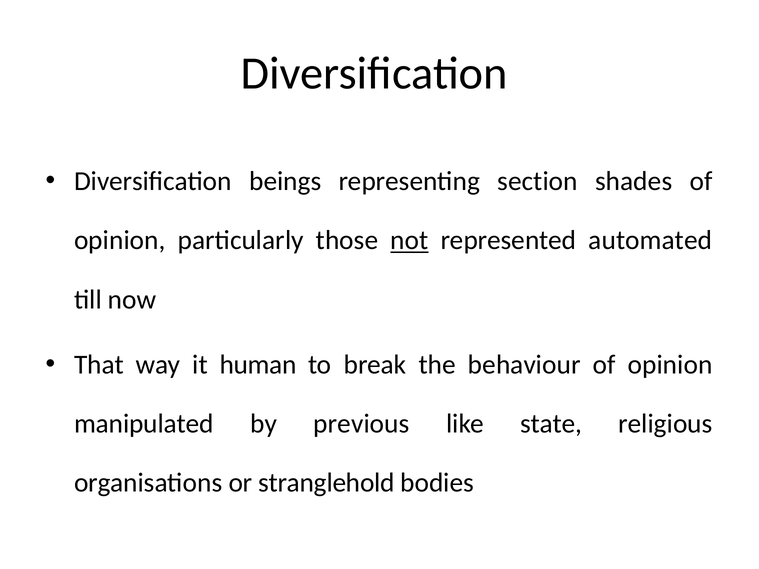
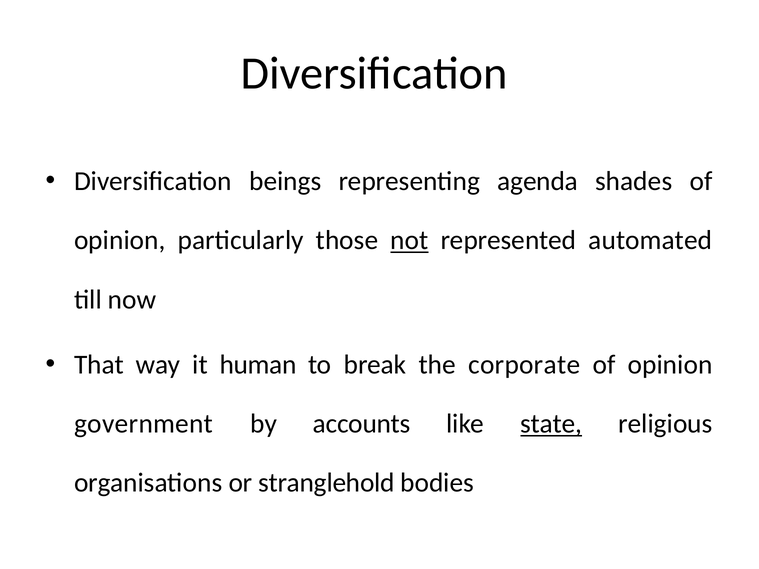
section: section -> agenda
behaviour: behaviour -> corporate
manipulated: manipulated -> government
previous: previous -> accounts
state underline: none -> present
